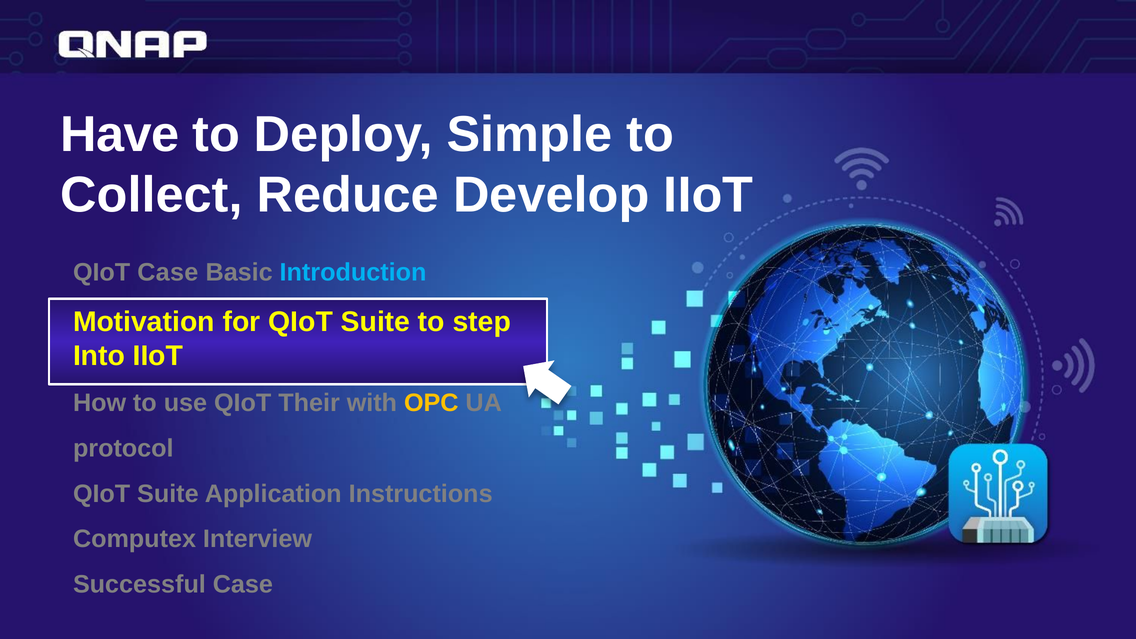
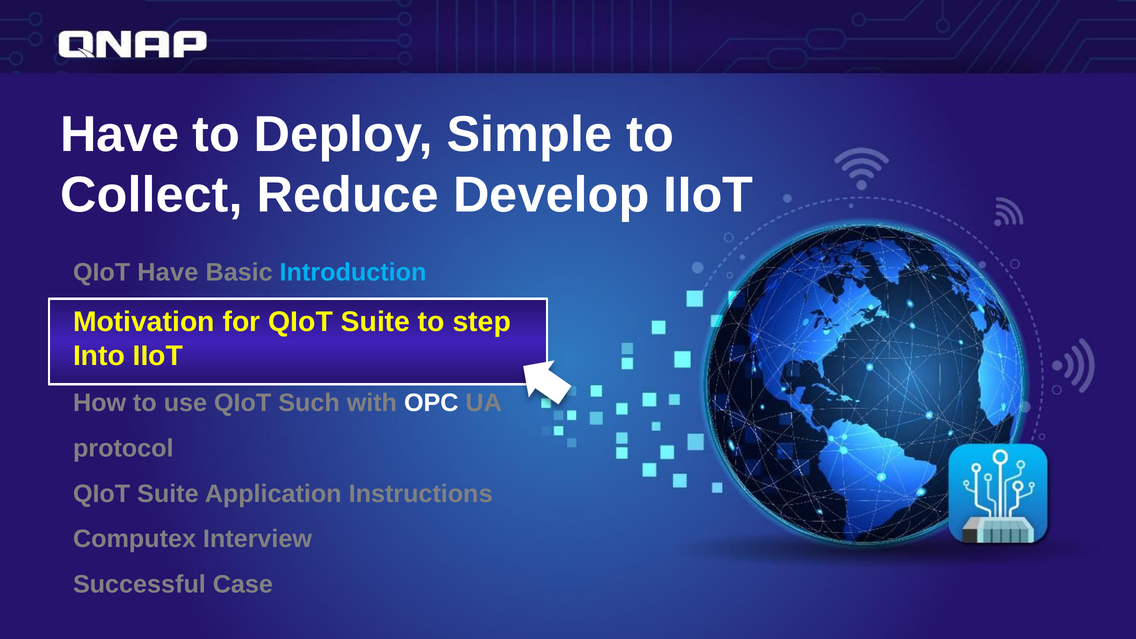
QIoT Case: Case -> Have
Their: Their -> Such
OPC colour: yellow -> white
